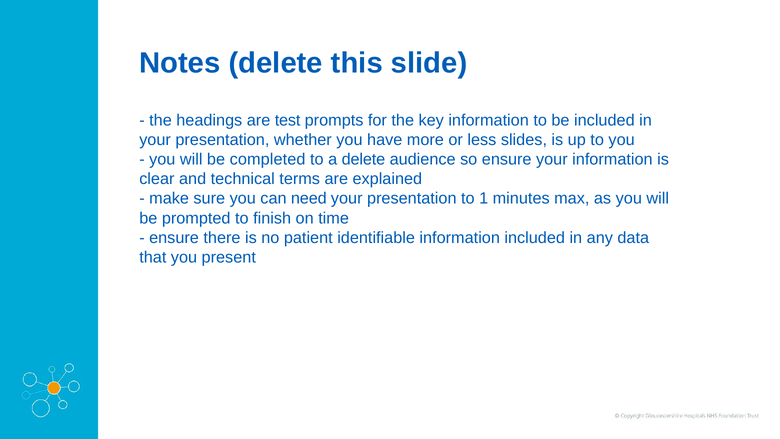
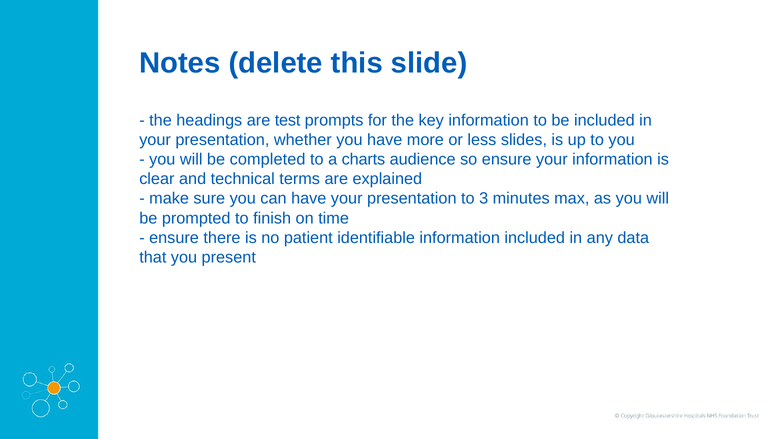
a delete: delete -> charts
can need: need -> have
1: 1 -> 3
